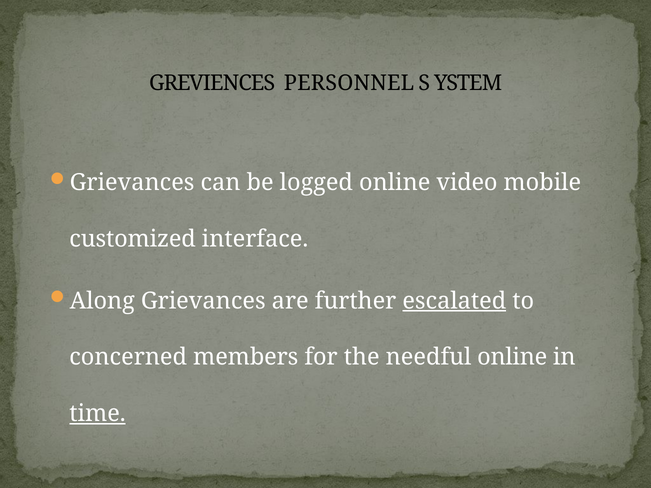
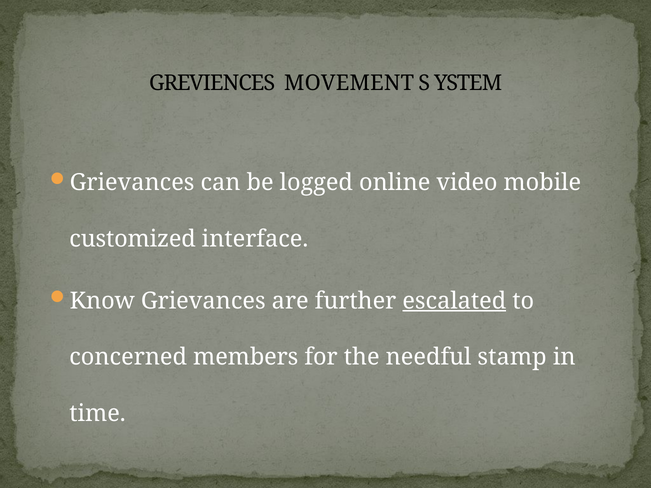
PERSONNEL: PERSONNEL -> MOVEMENT
Along: Along -> Know
needful online: online -> stamp
time underline: present -> none
